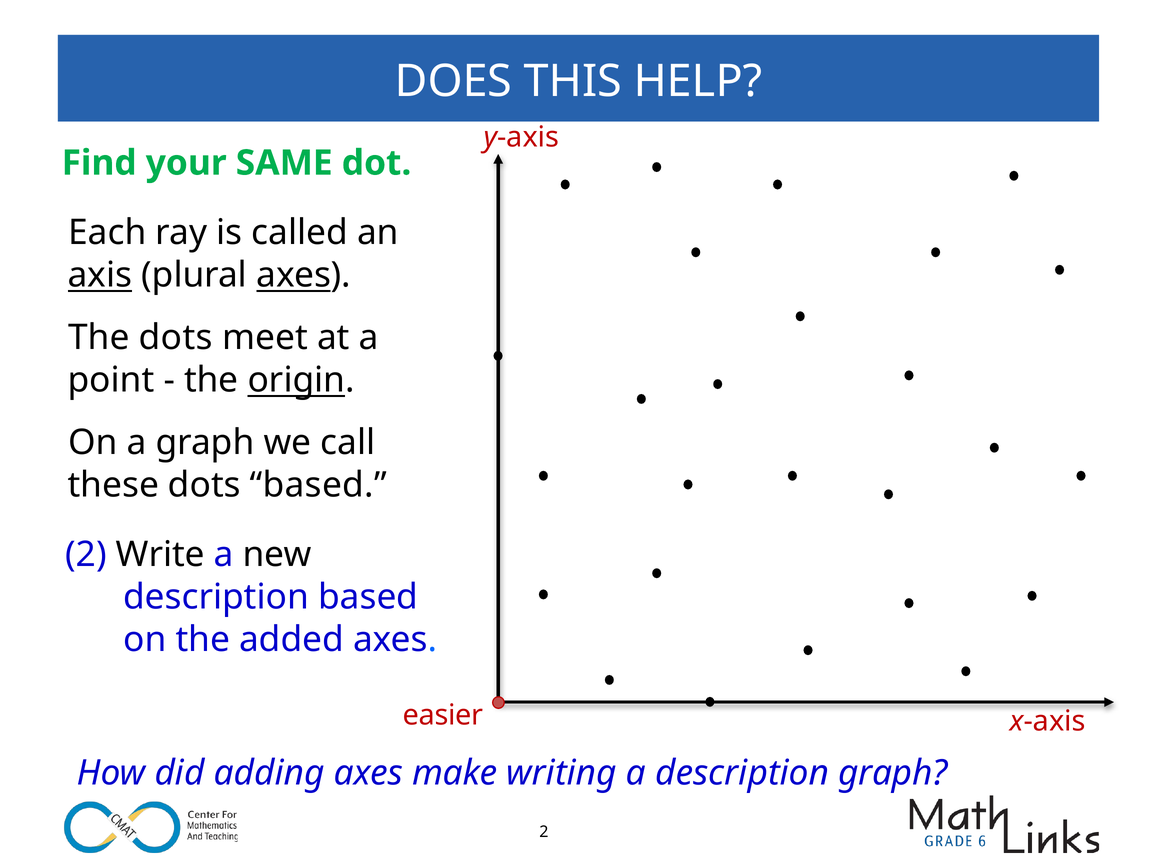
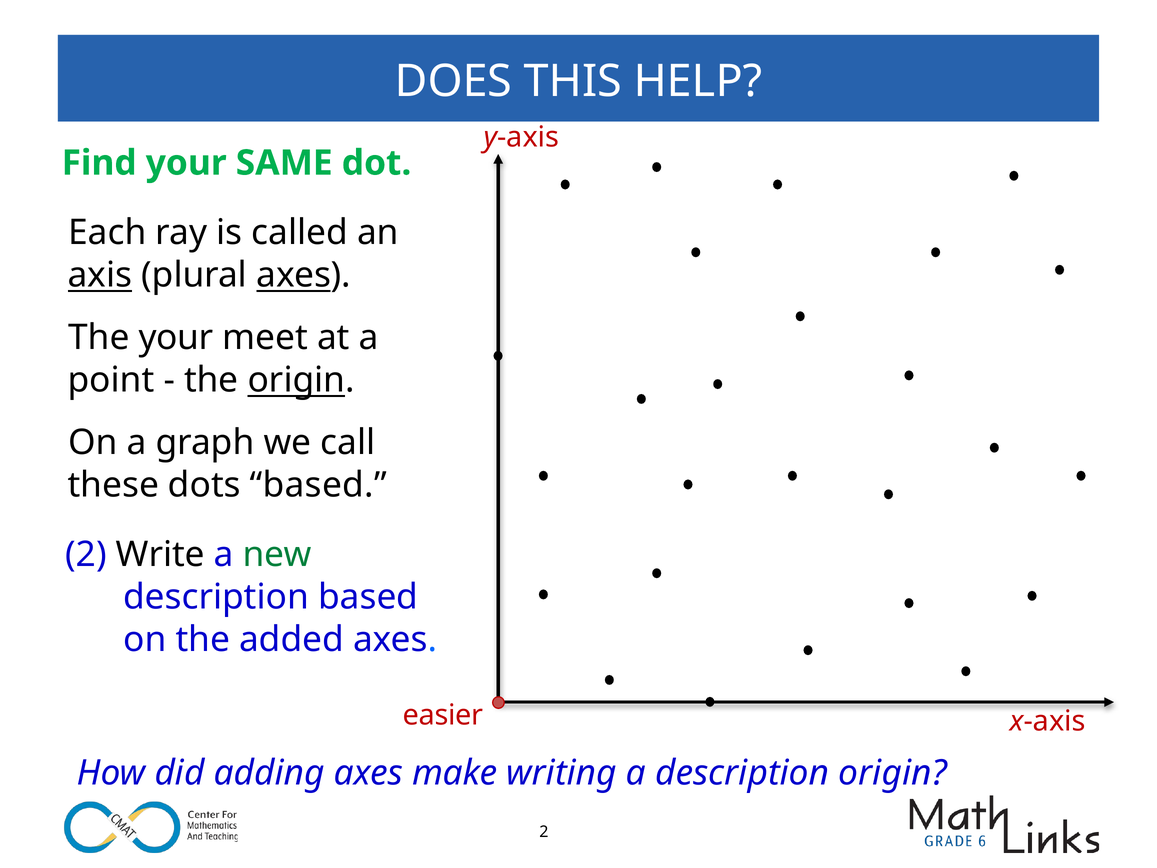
The dots: dots -> your
new colour: black -> green
description graph: graph -> origin
